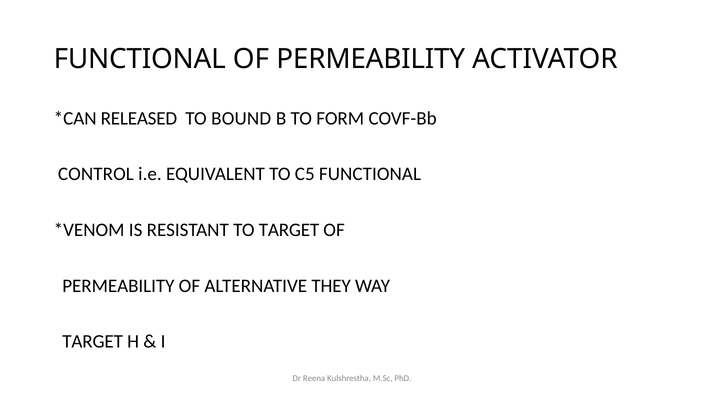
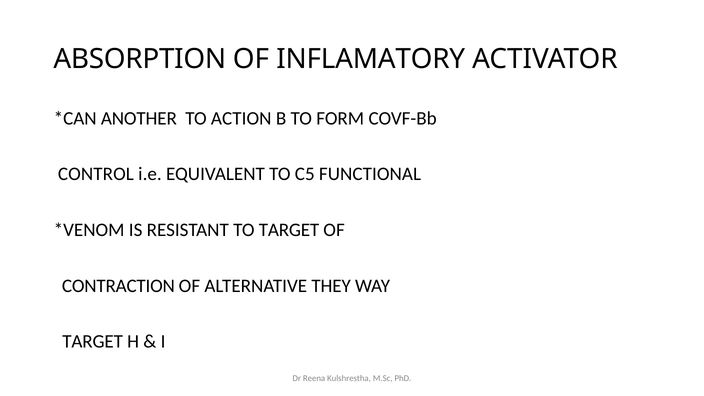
FUNCTIONAL at (140, 59): FUNCTIONAL -> ABSORPTION
PERMEABILITY at (371, 59): PERMEABILITY -> INFLAMATORY
RELEASED: RELEASED -> ANOTHER
BOUND: BOUND -> ACTION
PERMEABILITY at (118, 286): PERMEABILITY -> CONTRACTION
